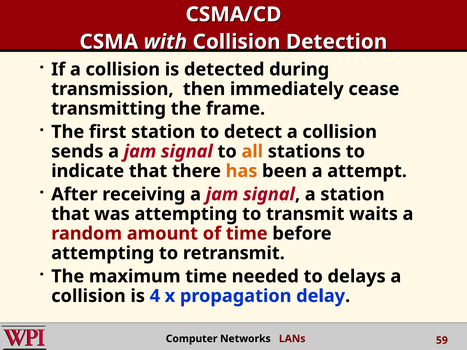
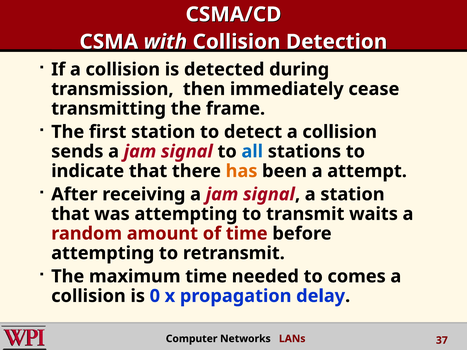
all colour: orange -> blue
delays: delays -> comes
4: 4 -> 0
59: 59 -> 37
